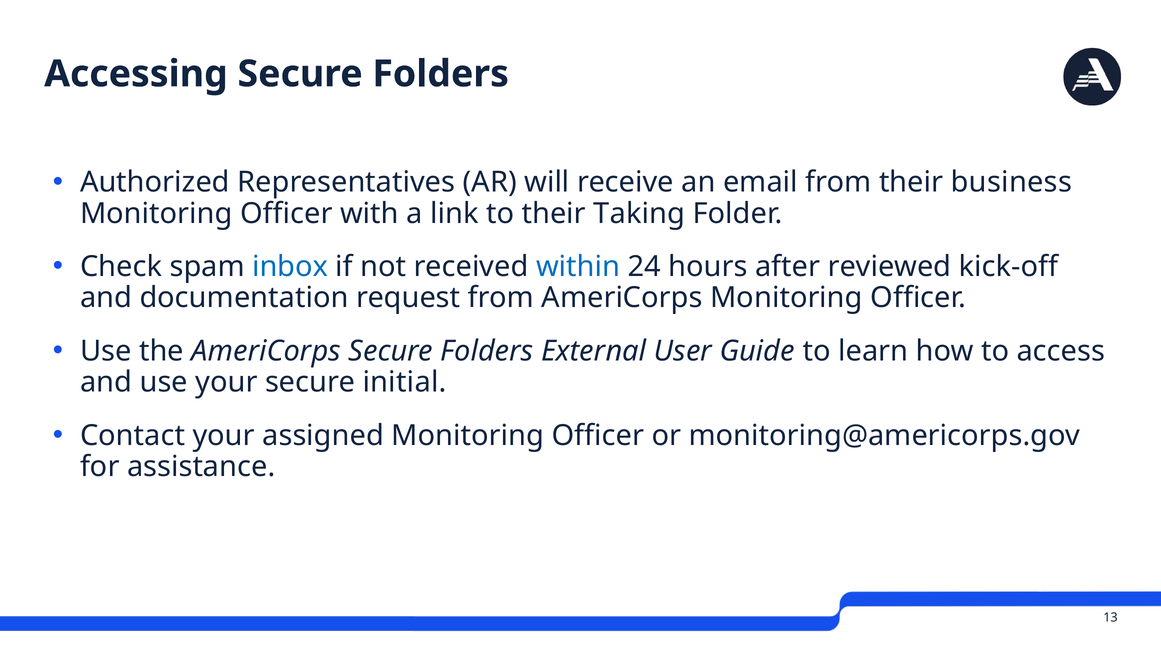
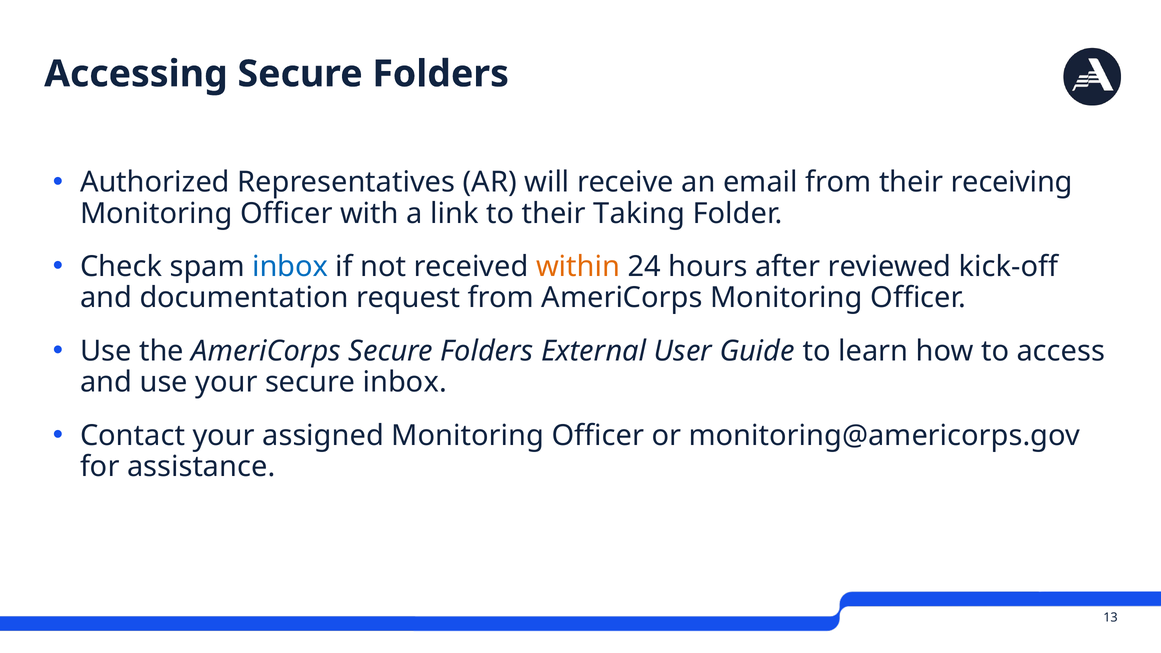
business: business -> receiving
within colour: blue -> orange
secure initial: initial -> inbox
